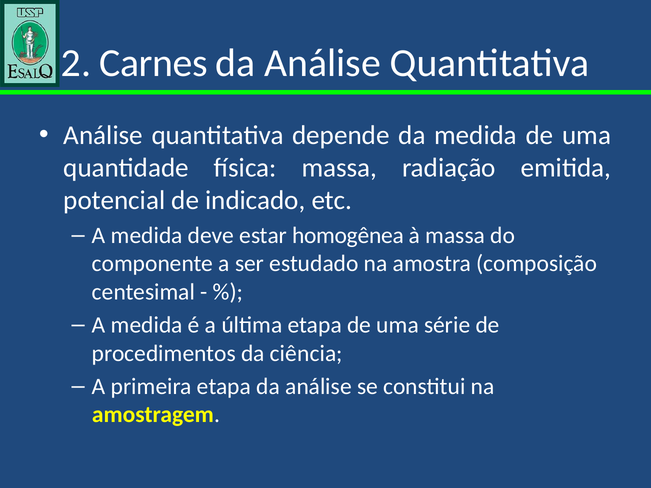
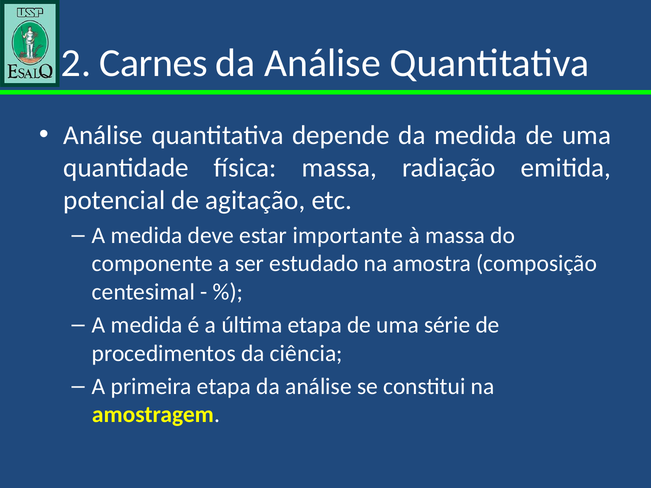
indicado: indicado -> agitação
homogênea: homogênea -> importante
